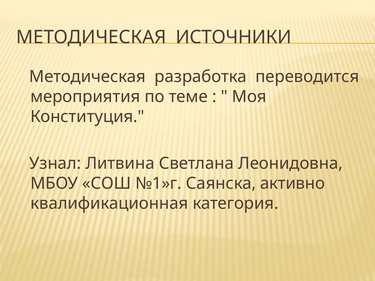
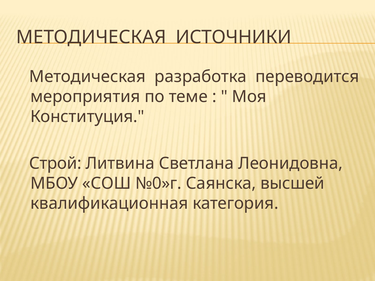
Узнал: Узнал -> Строй
№1»г: №1»г -> №0»г
активно: активно -> высшей
